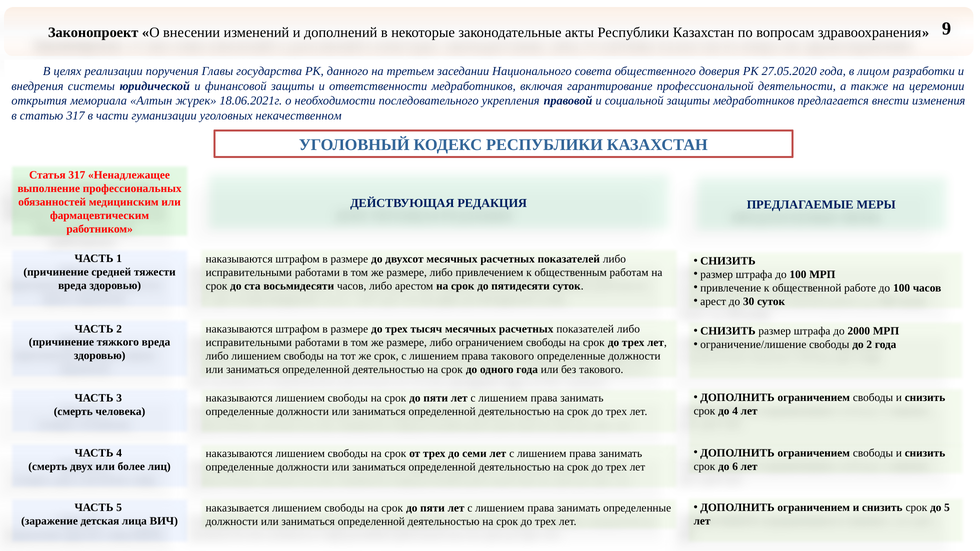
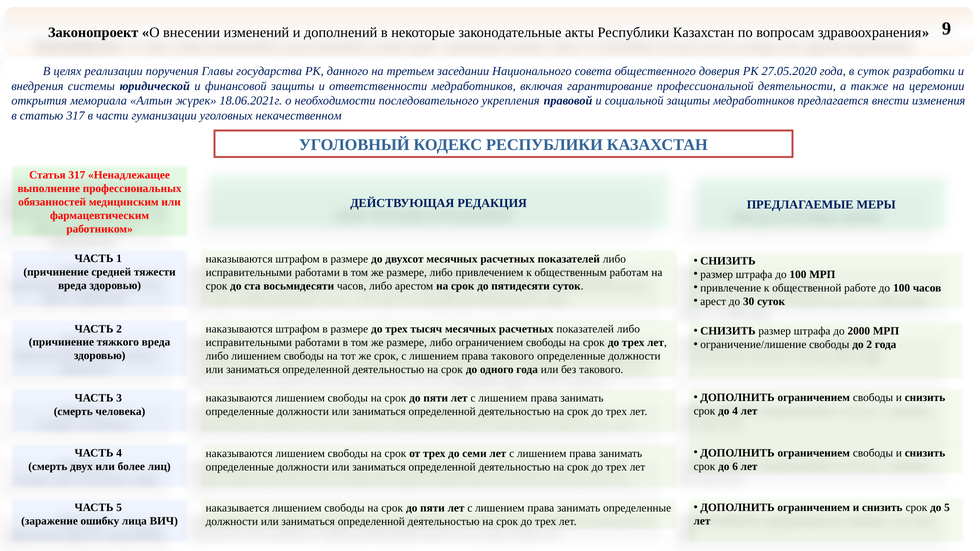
в лицом: лицом -> суток
детская: детская -> ошибку
